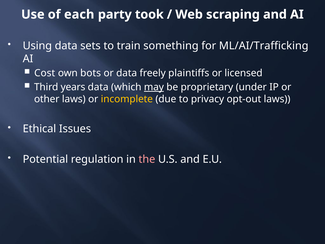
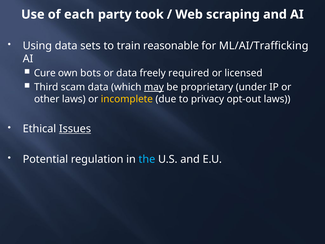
something: something -> reasonable
Cost: Cost -> Cure
plaintiffs: plaintiffs -> required
years: years -> scam
Issues underline: none -> present
the colour: pink -> light blue
